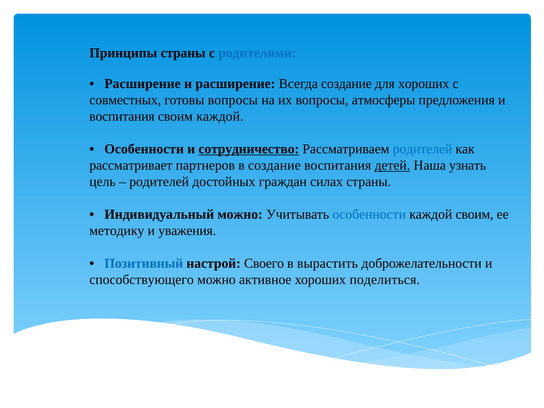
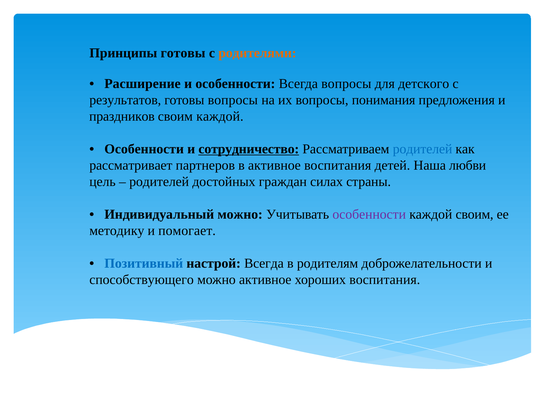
Принципы страны: страны -> готовы
родителями colour: blue -> orange
и расширение: расширение -> особенности
Всегда создание: создание -> вопросы
для хороших: хороших -> детского
совместных: совместных -> результатов
атмосферы: атмосферы -> понимания
воспитания at (122, 116): воспитания -> праздников
в создание: создание -> активное
детей underline: present -> none
узнать: узнать -> любви
особенности at (369, 214) colour: blue -> purple
уважения: уважения -> помогает
настрой Своего: Своего -> Всегда
вырастить: вырастить -> родителям
хороших поделиться: поделиться -> воспитания
